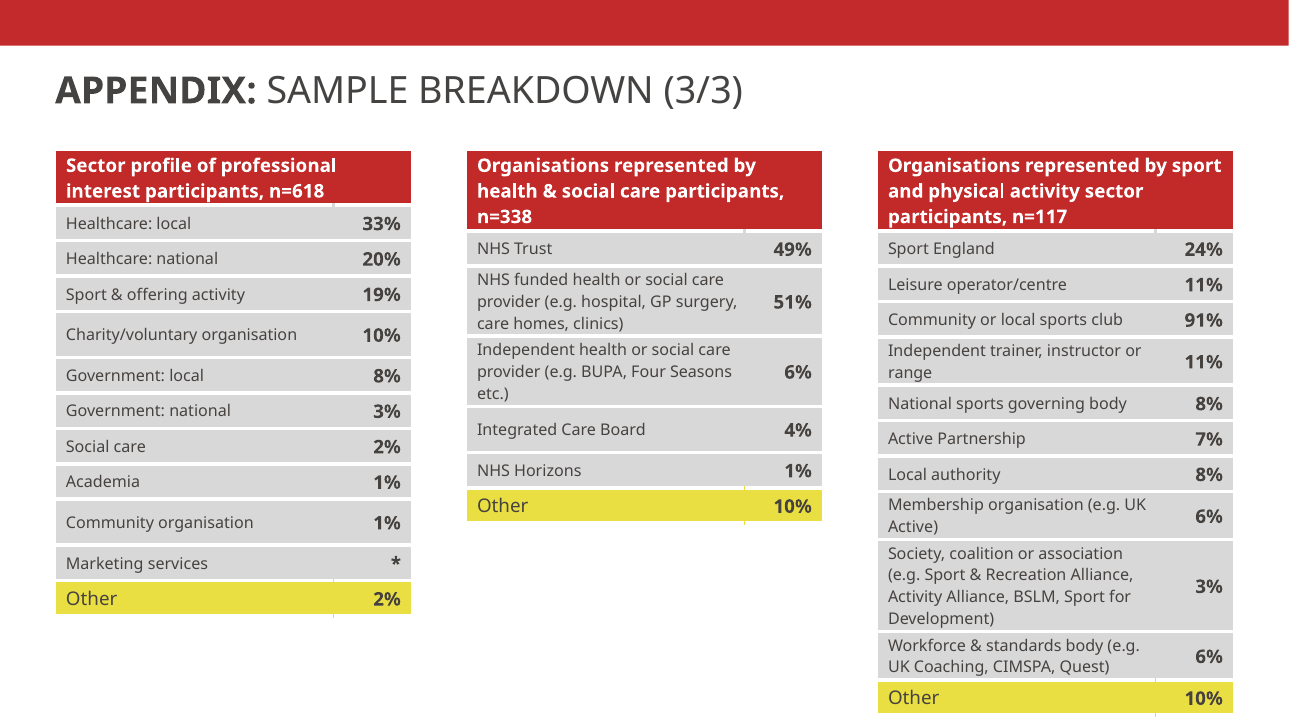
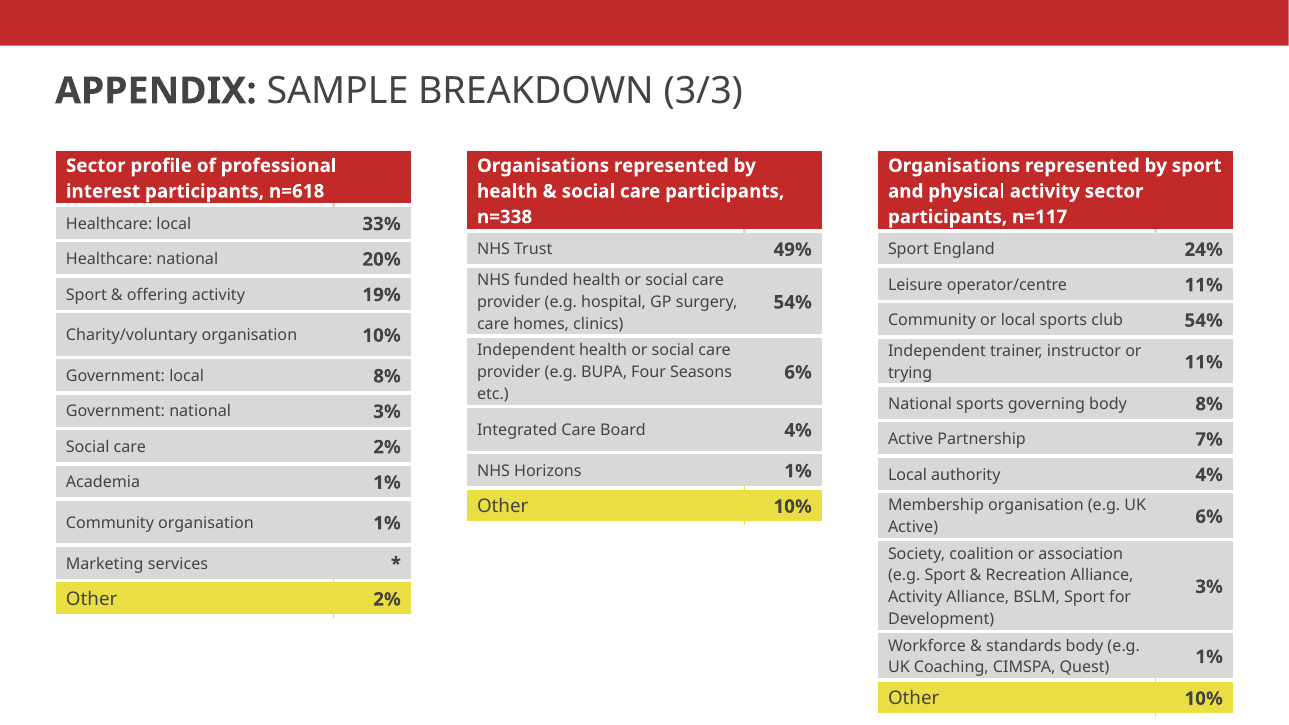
51% at (793, 302): 51% -> 54%
club 91%: 91% -> 54%
range: range -> trying
authority 8%: 8% -> 4%
Quest 6%: 6% -> 1%
